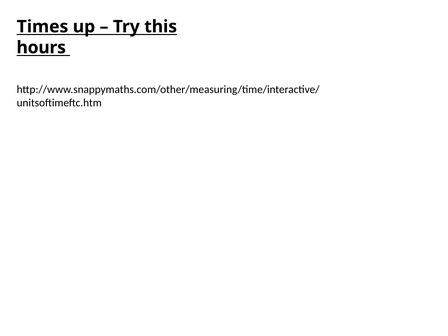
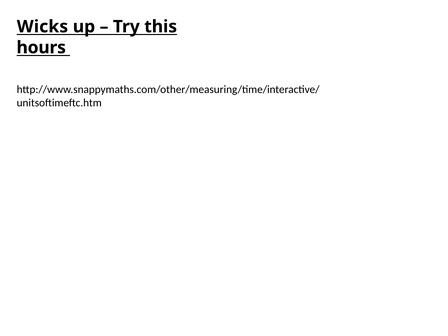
Times: Times -> Wicks
